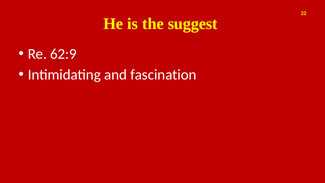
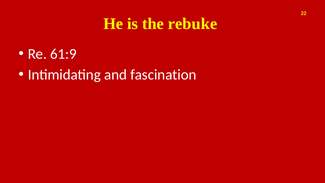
suggest: suggest -> rebuke
62:9: 62:9 -> 61:9
